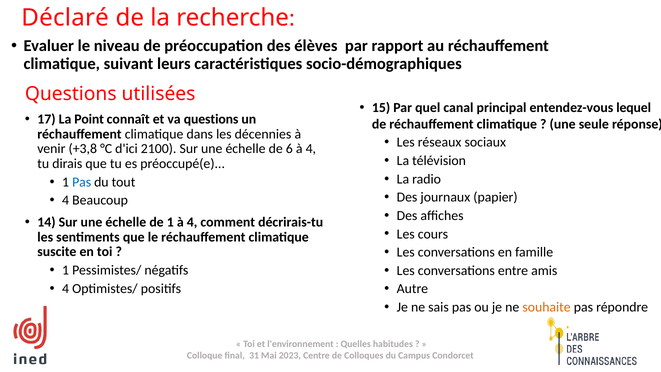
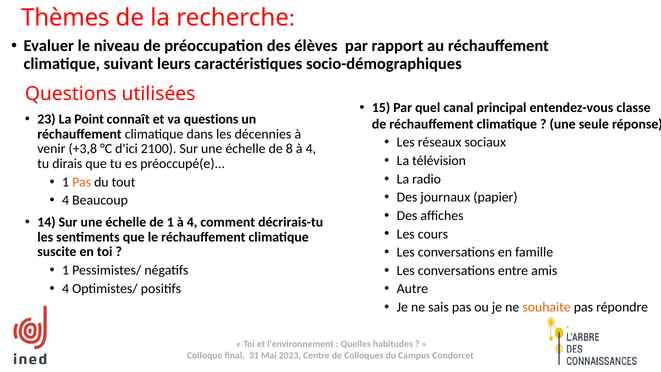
Déclaré: Déclaré -> Thèmes
lequel: lequel -> classe
17: 17 -> 23
6: 6 -> 8
Pas at (82, 182) colour: blue -> orange
